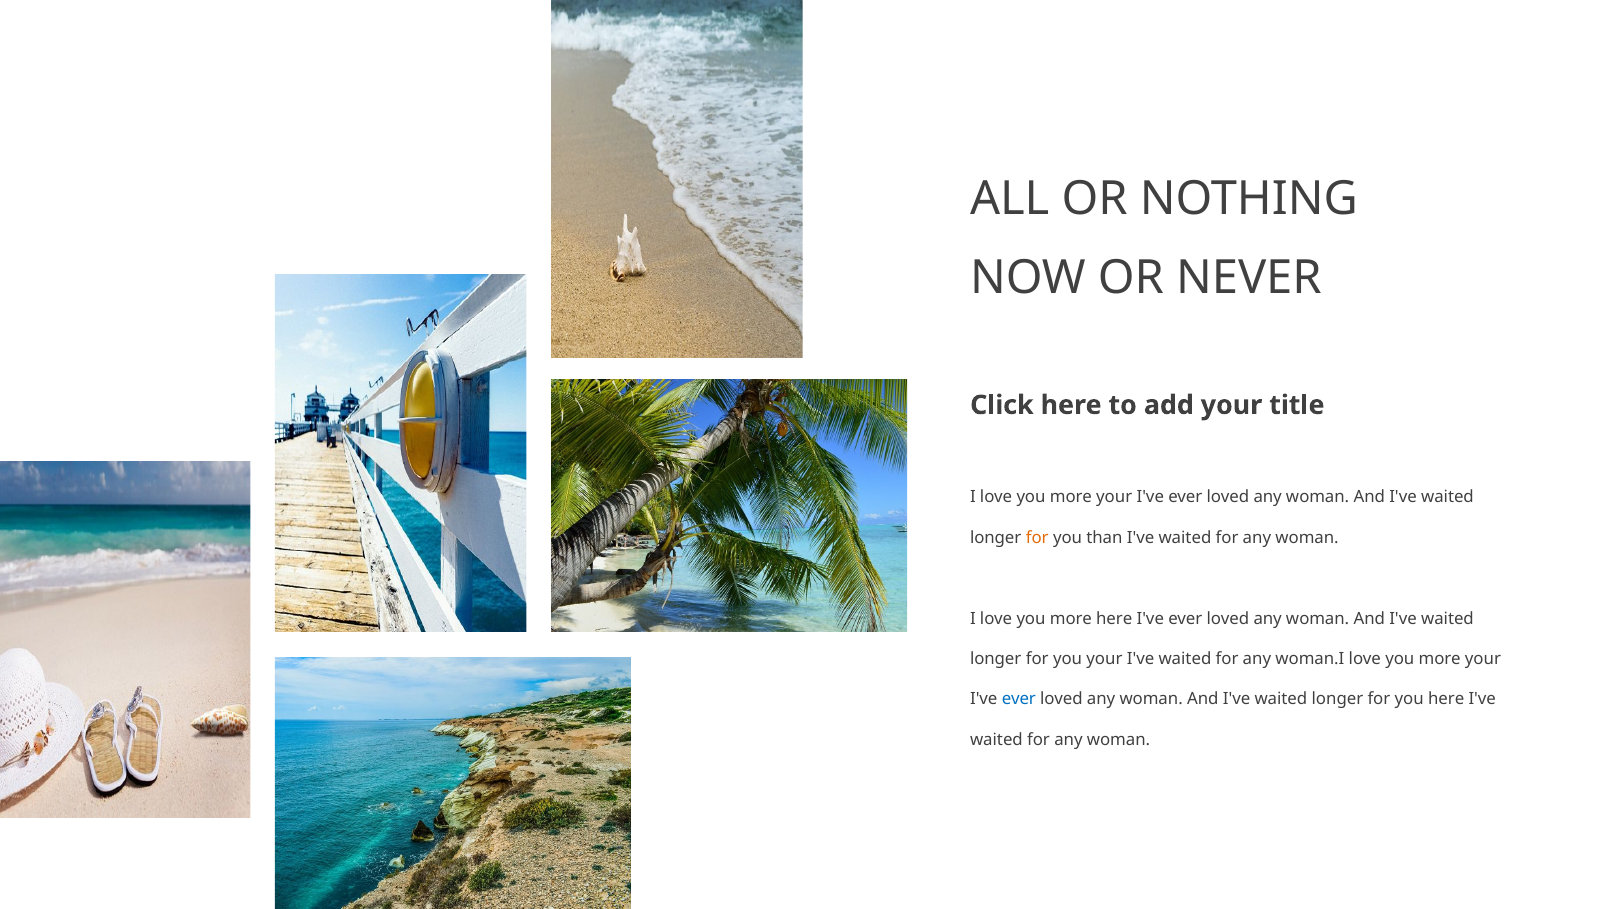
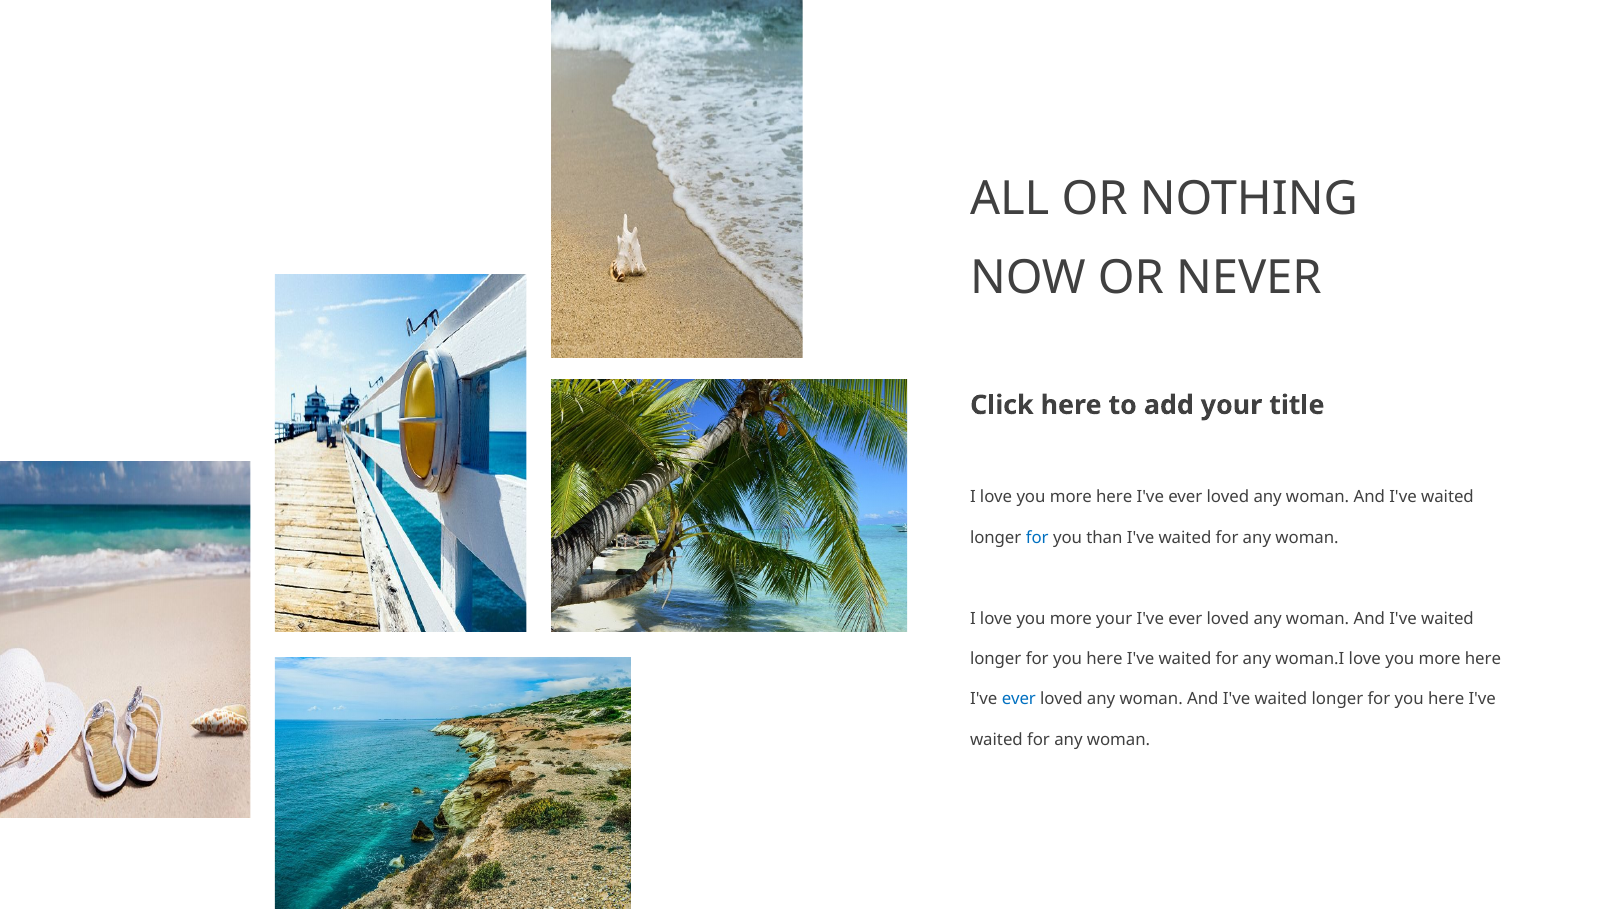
your at (1114, 497): your -> here
for at (1037, 537) colour: orange -> blue
more here: here -> your
your at (1104, 659): your -> here
your at (1483, 659): your -> here
